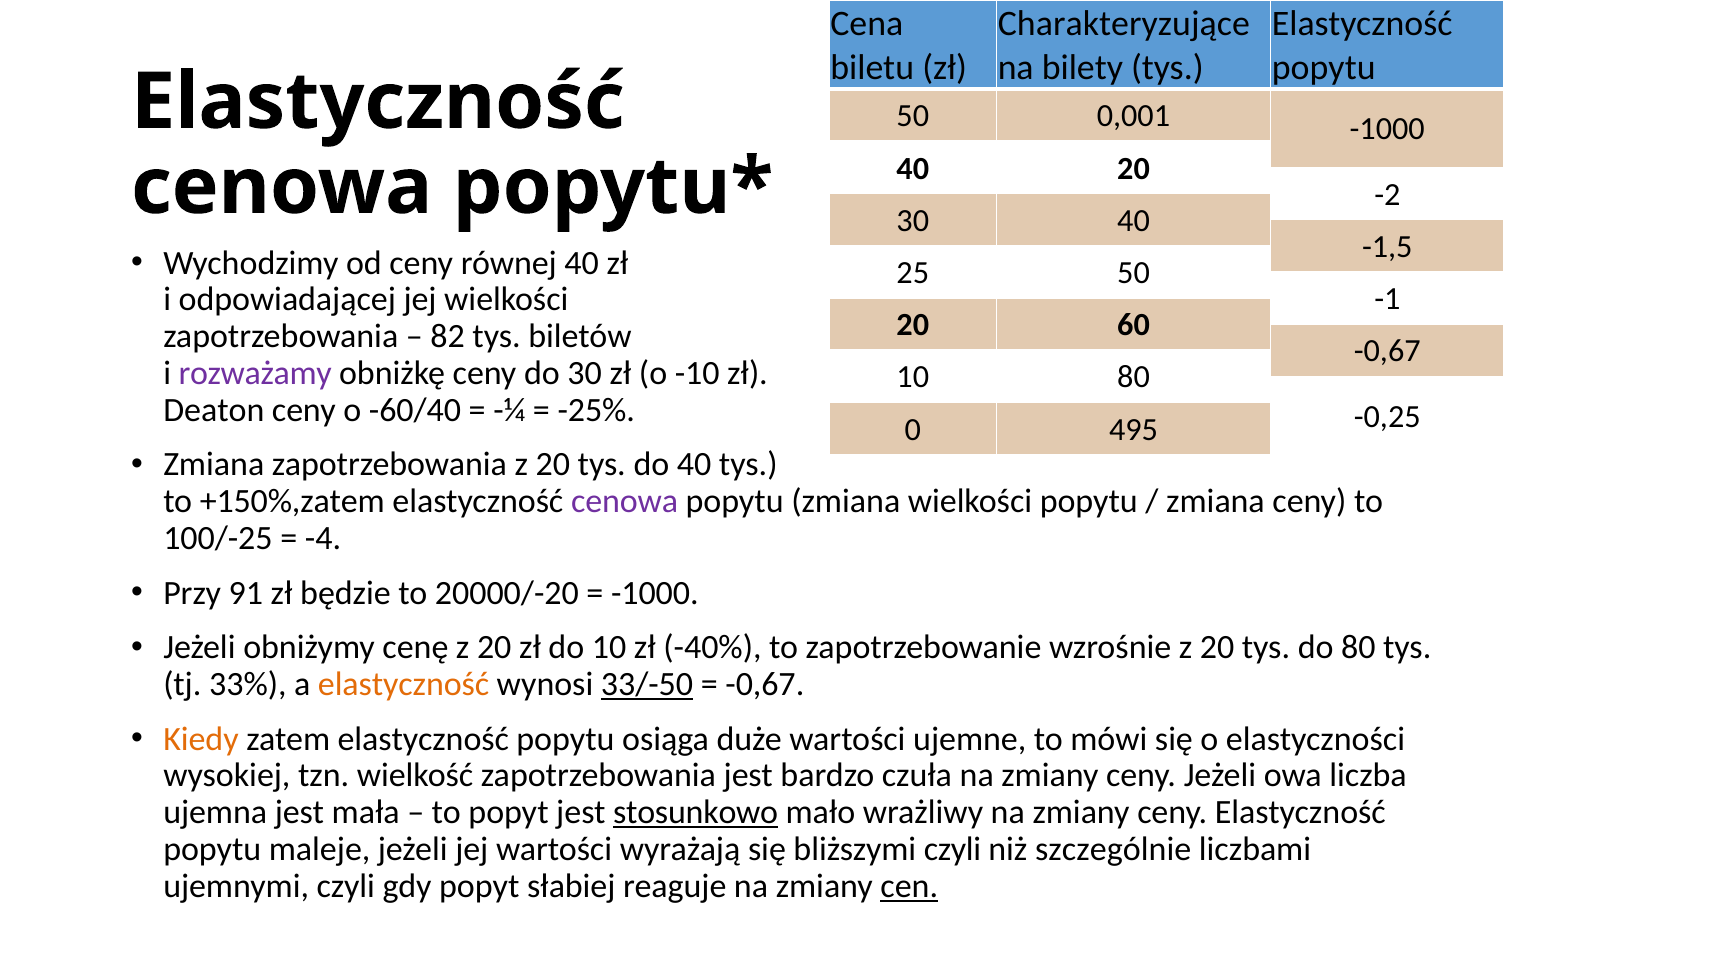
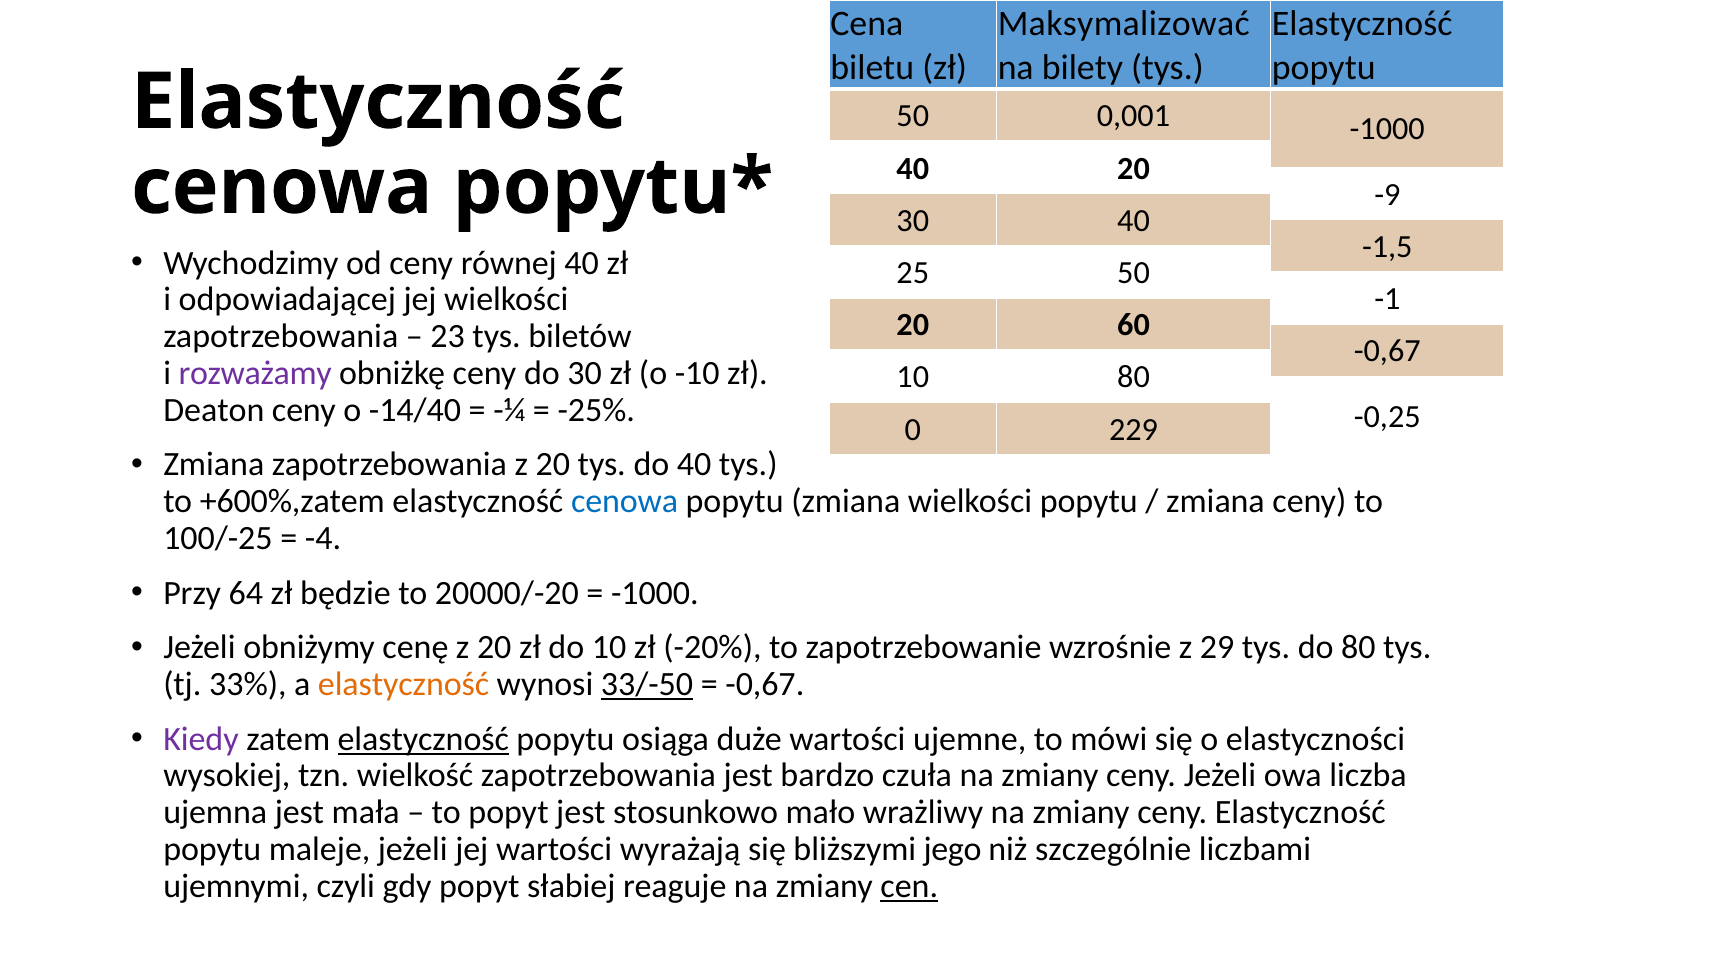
Charakteryzujące: Charakteryzujące -> Maksymalizować
-2: -2 -> -9
82: 82 -> 23
-60/40: -60/40 -> -14/40
495: 495 -> 229
+150%,zatem: +150%,zatem -> +600%,zatem
cenowa at (625, 501) colour: purple -> blue
91: 91 -> 64
-40%: -40% -> -20%
wzrośnie z 20: 20 -> 29
Kiedy colour: orange -> purple
elastyczność at (423, 739) underline: none -> present
stosunkowo underline: present -> none
bliższymi czyli: czyli -> jego
